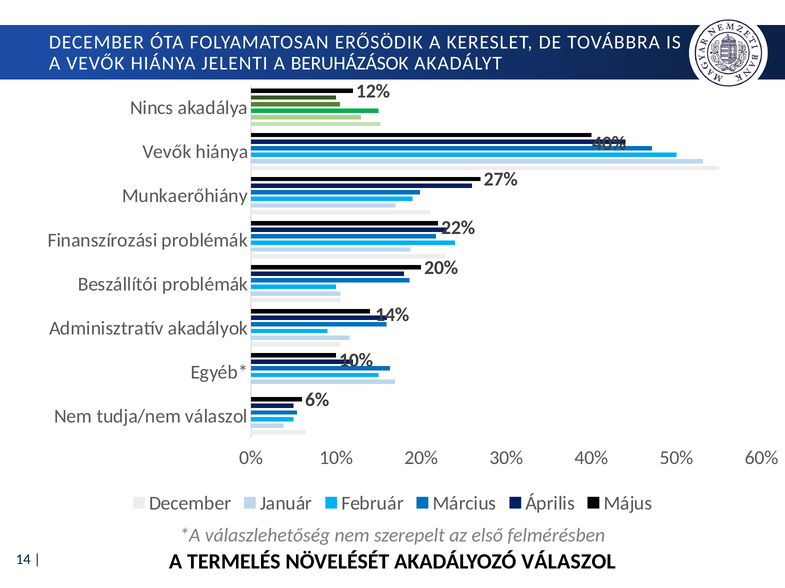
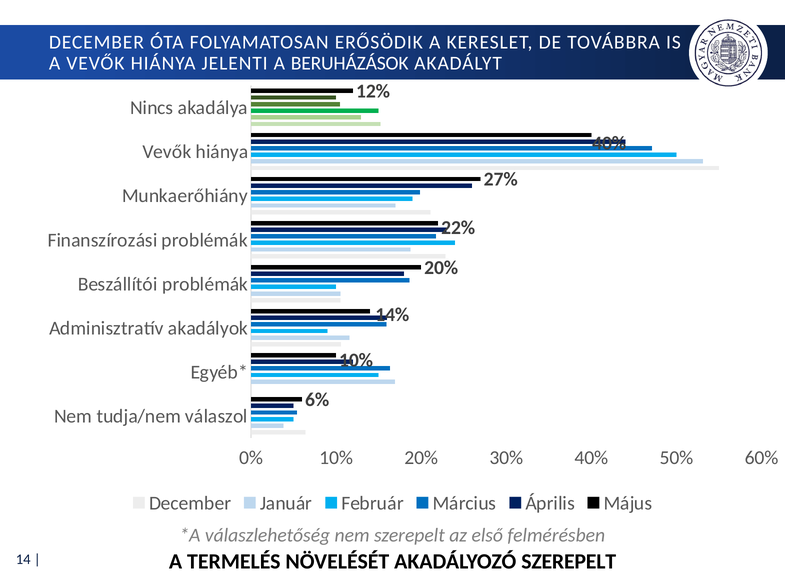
AKADÁLYOZÓ VÁLASZOL: VÁLASZOL -> SZEREPELT
